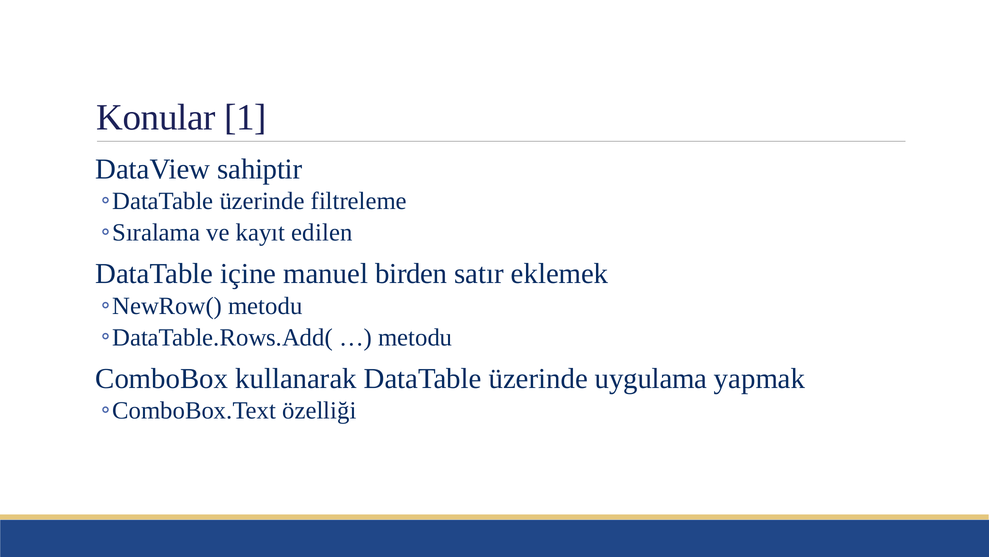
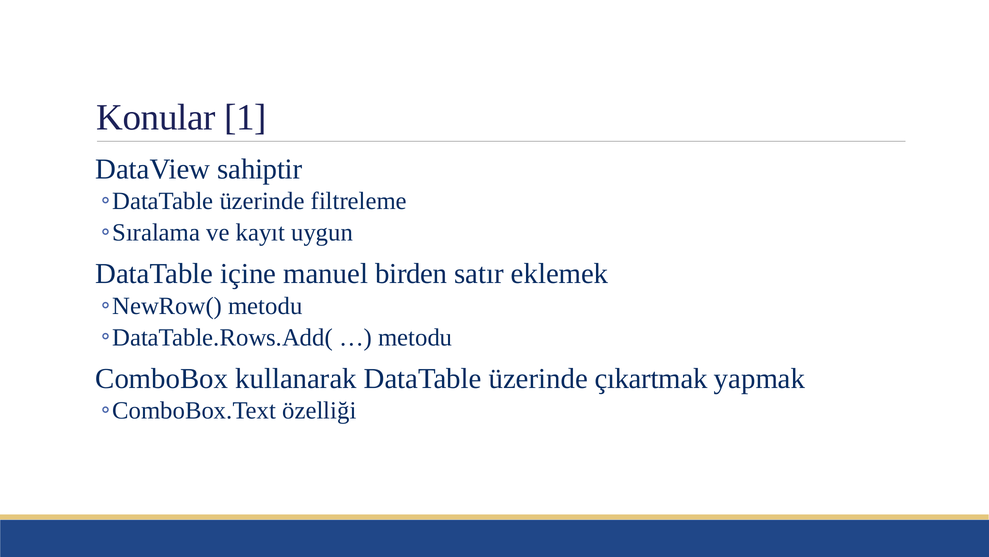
edilen: edilen -> uygun
uygulama: uygulama -> çıkartmak
